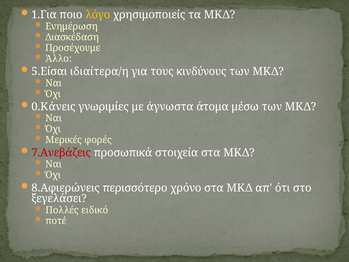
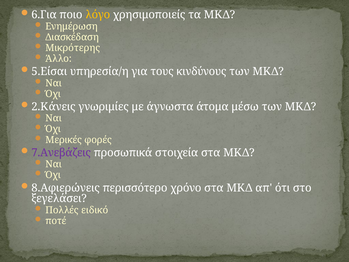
1.Για: 1.Για -> 6.Για
Προσέχουμε: Προσέχουμε -> Μικρότερης
ιδιαίτερα/η: ιδιαίτερα/η -> υπηρεσία/η
0.Κάνεις: 0.Κάνεις -> 2.Κάνεις
7.Ανεβάζεις colour: red -> purple
